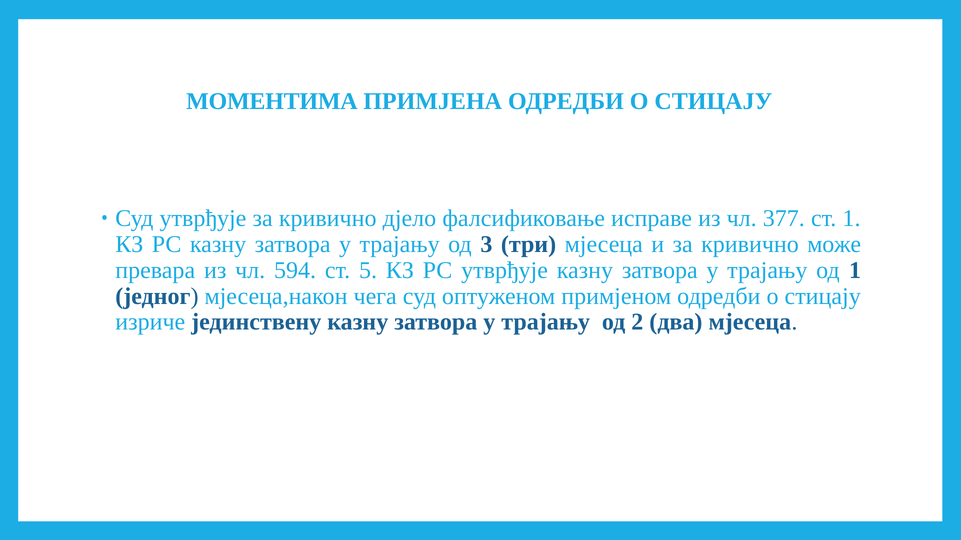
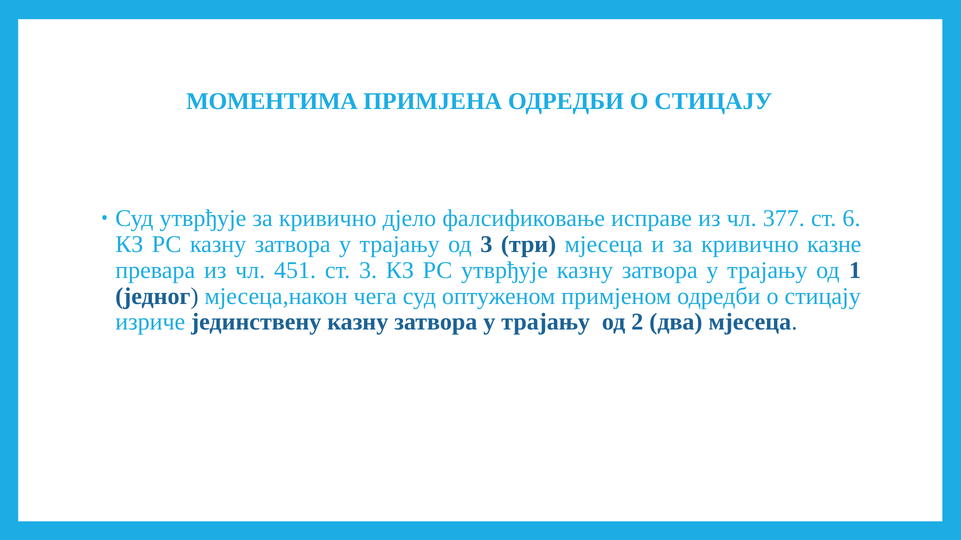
ст 1: 1 -> 6
може: може -> казне
594: 594 -> 451
ст 5: 5 -> 3
